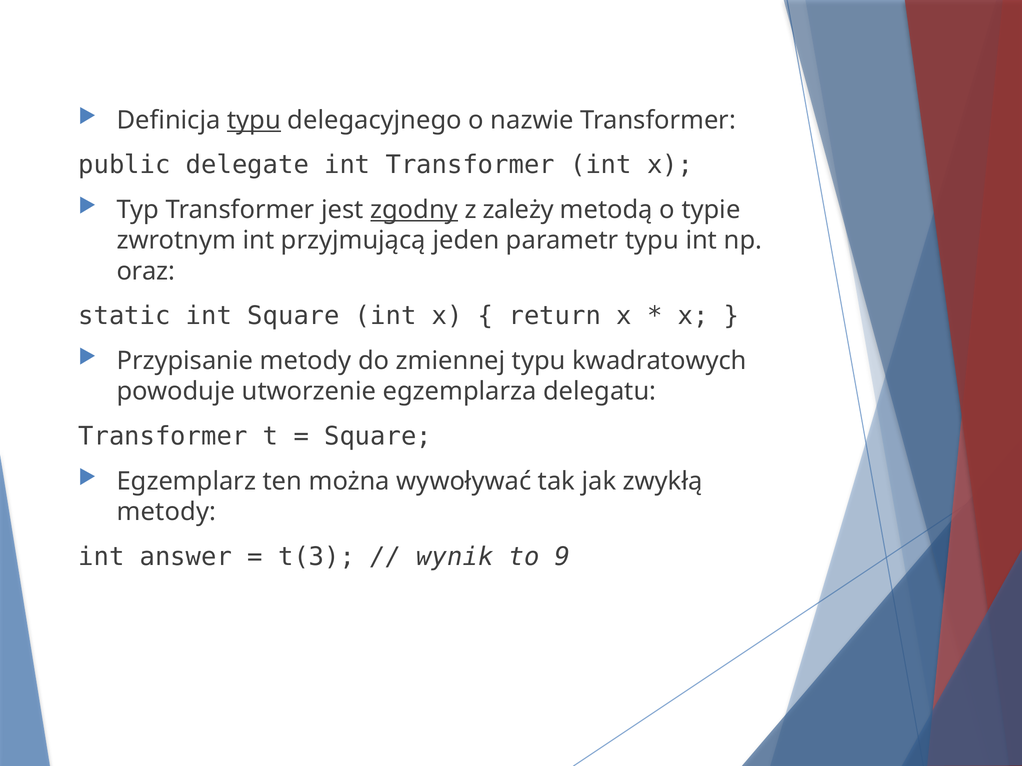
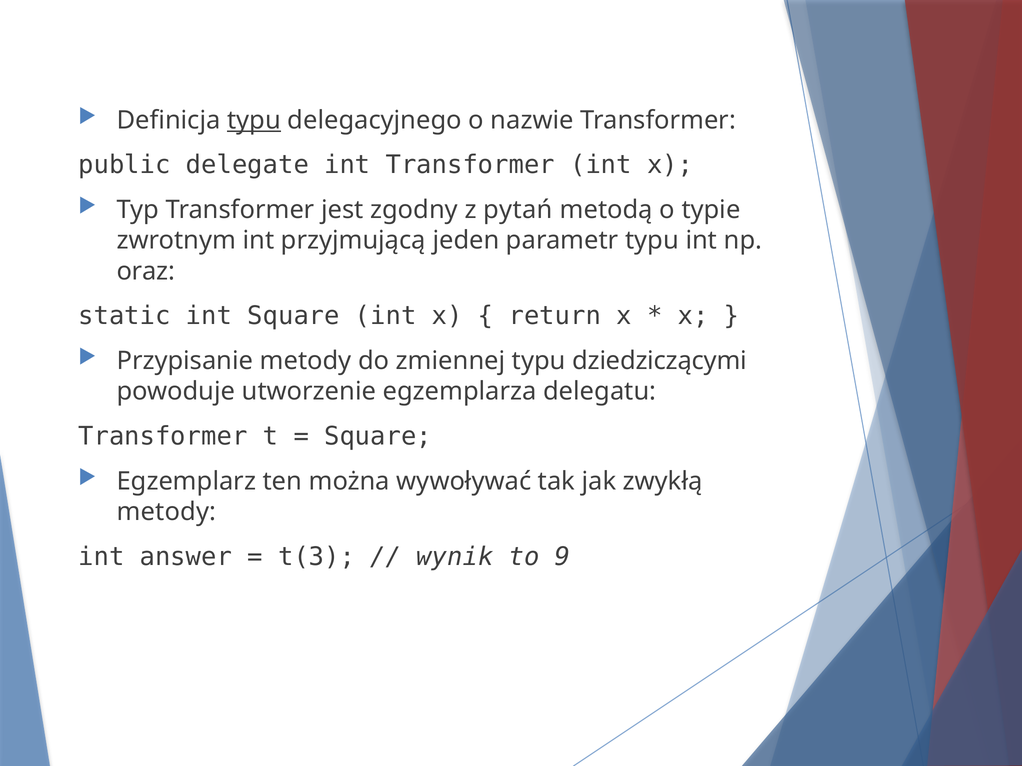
zgodny underline: present -> none
zależy: zależy -> pytań
kwadratowych: kwadratowych -> dziedziczącymi
